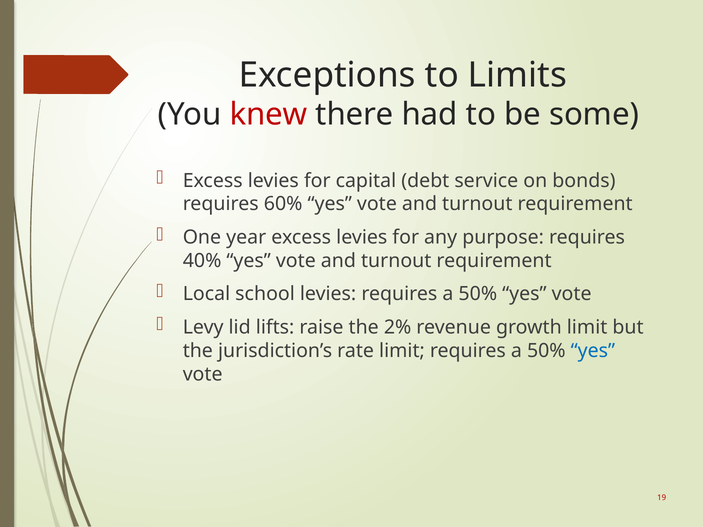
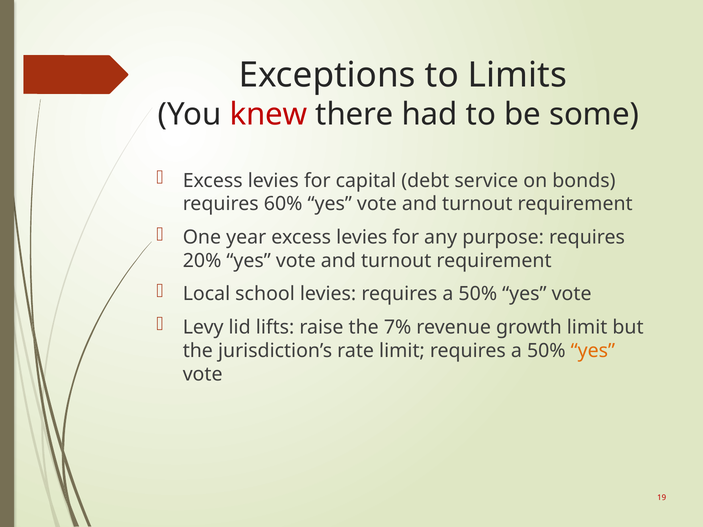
40%: 40% -> 20%
2%: 2% -> 7%
yes at (593, 351) colour: blue -> orange
